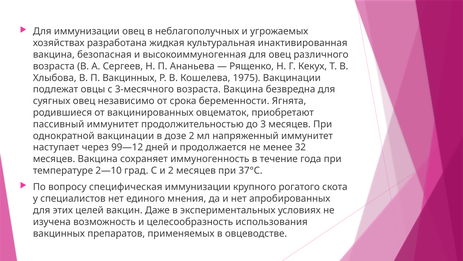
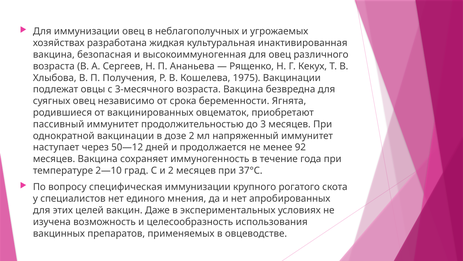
П Вакцинных: Вакцинных -> Получения
99—12: 99—12 -> 50—12
32: 32 -> 92
